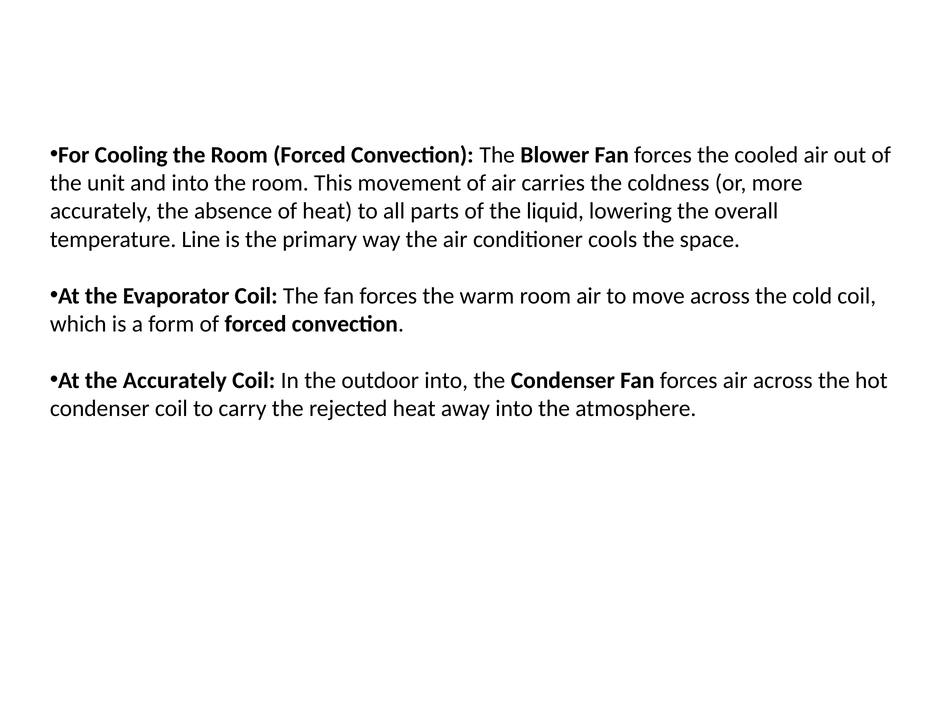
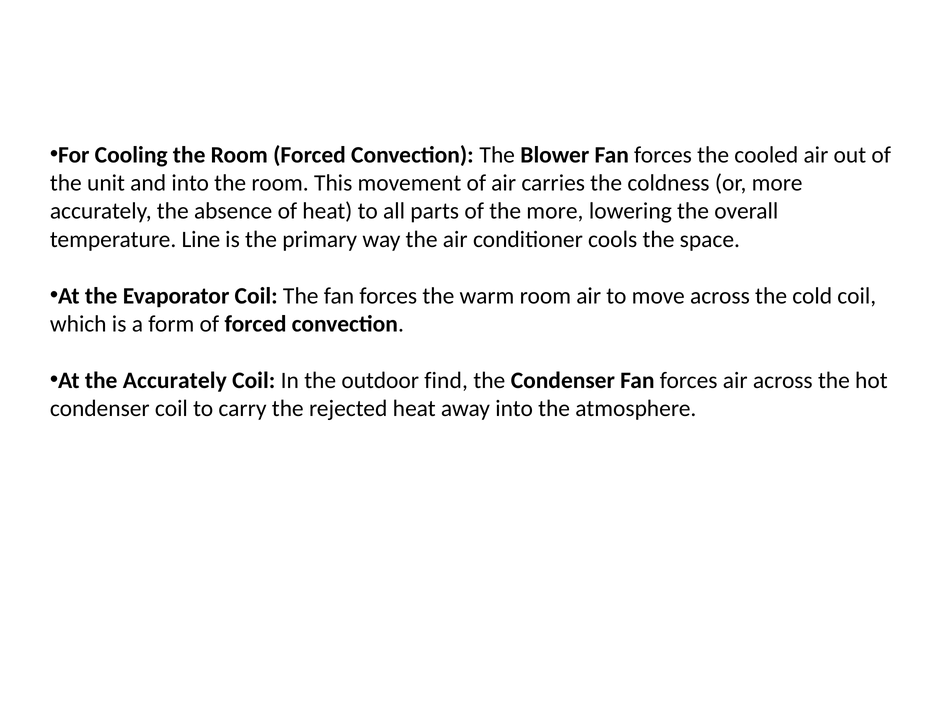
the liquid: liquid -> more
outdoor into: into -> find
